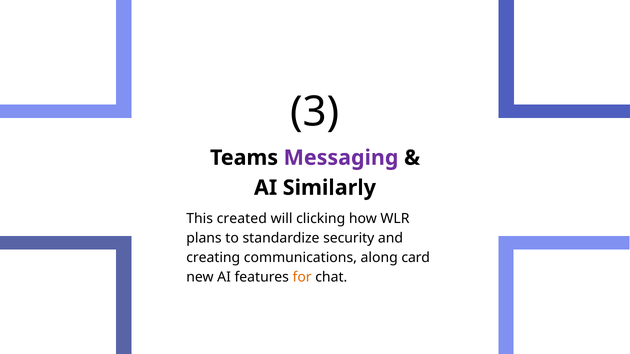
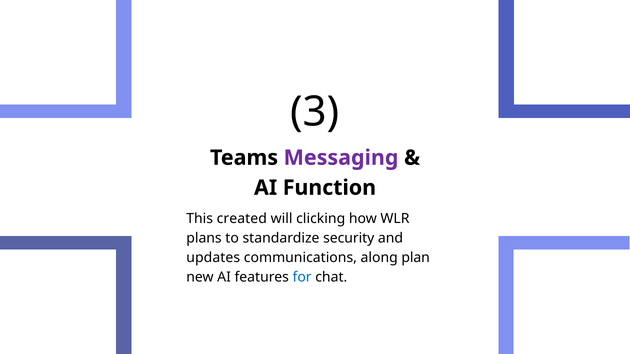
Similarly: Similarly -> Function
creating: creating -> updates
card: card -> plan
for colour: orange -> blue
